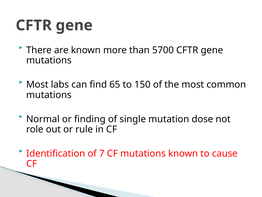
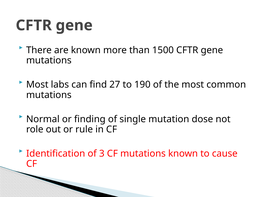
5700: 5700 -> 1500
65: 65 -> 27
150: 150 -> 190
7: 7 -> 3
